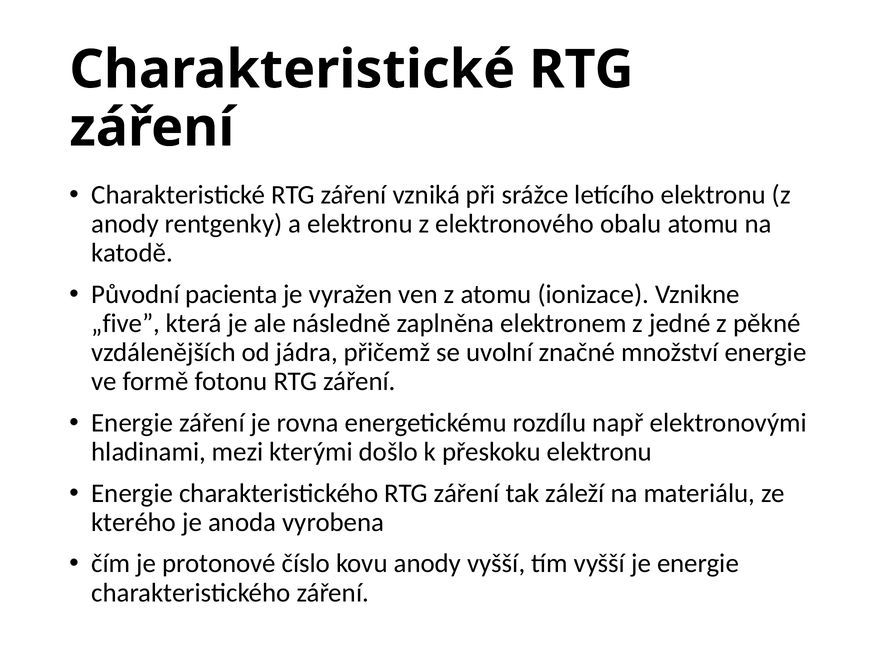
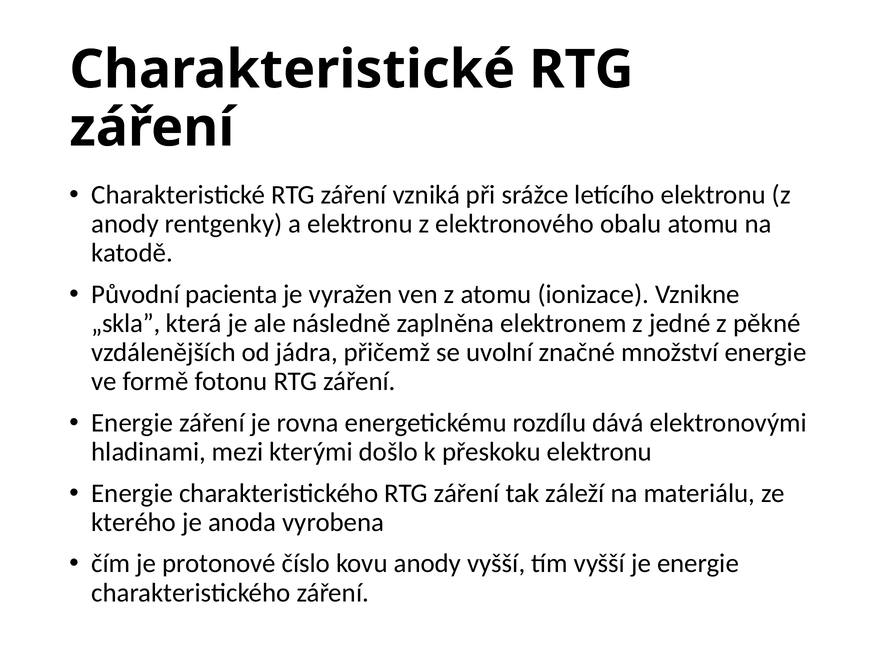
„five: „five -> „skla
např: např -> dává
